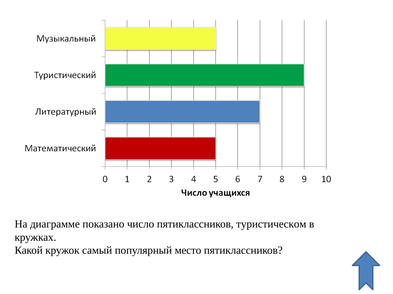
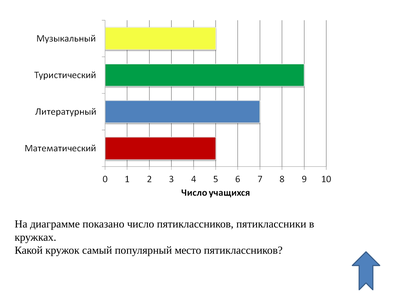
туристическом: туристическом -> пятиклассники
